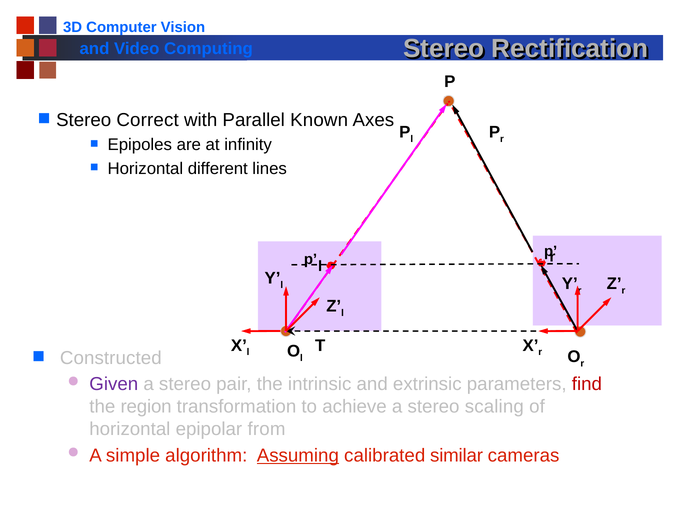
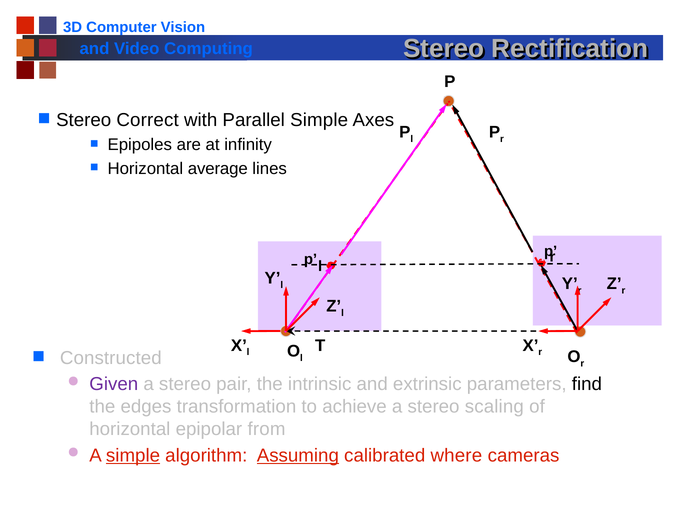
Parallel Known: Known -> Simple
different: different -> average
find colour: red -> black
region: region -> edges
simple at (133, 455) underline: none -> present
similar: similar -> where
